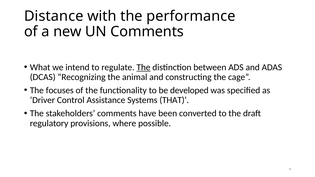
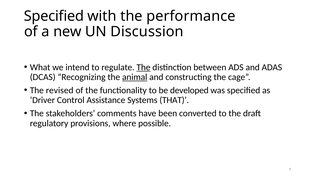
Distance at (54, 16): Distance -> Specified
UN Comments: Comments -> Discussion
animal underline: none -> present
focuses: focuses -> revised
